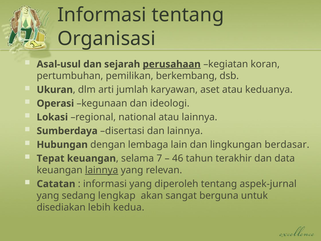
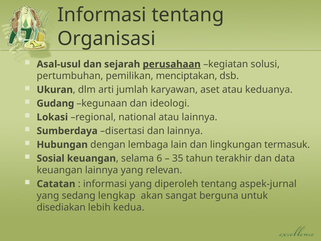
koran: koran -> solusi
berkembang: berkembang -> menciptakan
Operasi: Operasi -> Gudang
berdasar: berdasar -> termasuk
Tepat: Tepat -> Sosial
7: 7 -> 6
46: 46 -> 35
lainnya at (102, 170) underline: present -> none
